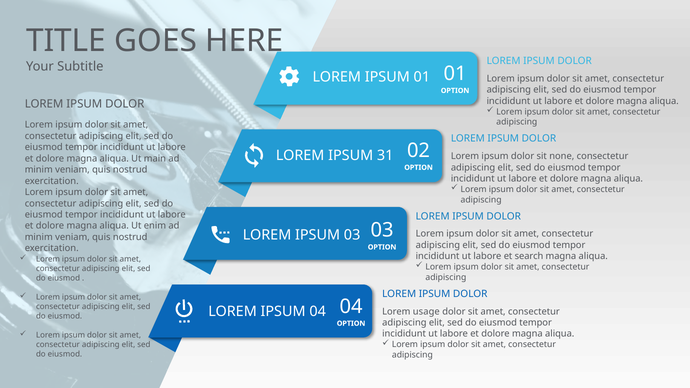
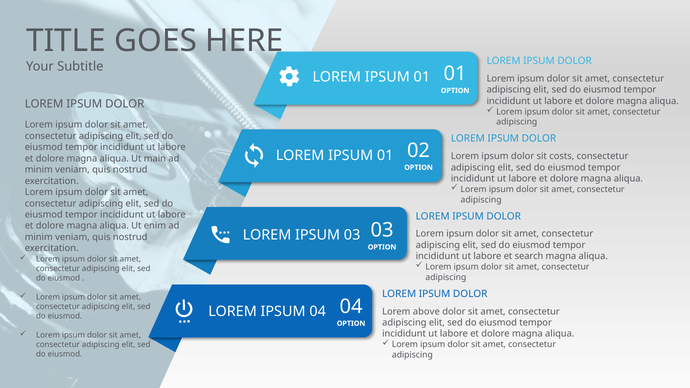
31 at (385, 155): 31 -> 01
none: none -> costs
usage: usage -> above
